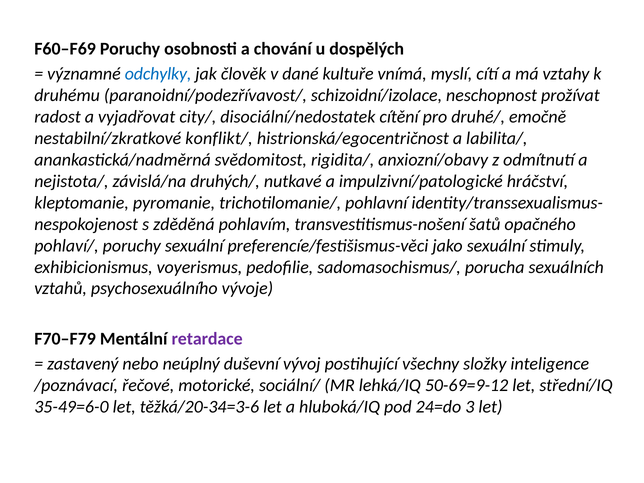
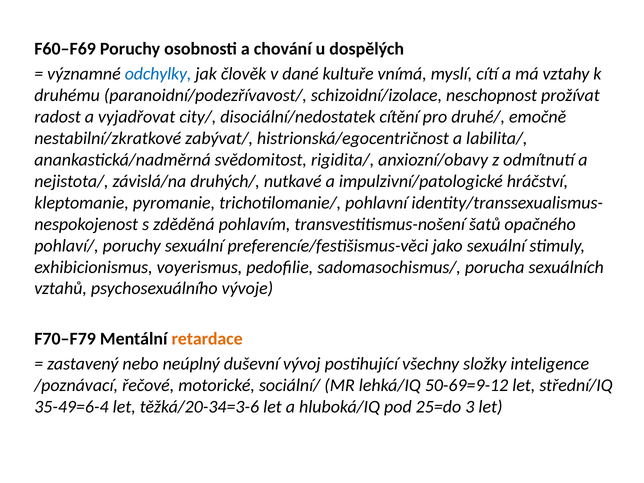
konflikt/: konflikt/ -> zabývat/
retardace colour: purple -> orange
35-49=6-0: 35-49=6-0 -> 35-49=6-4
24=do: 24=do -> 25=do
